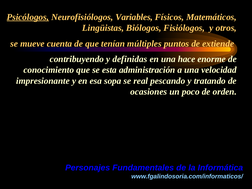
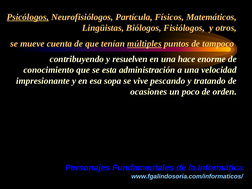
Variables: Variables -> Partícula
múltiples underline: none -> present
extiende: extiende -> tampoco
definidas: definidas -> resuelven
real: real -> vive
